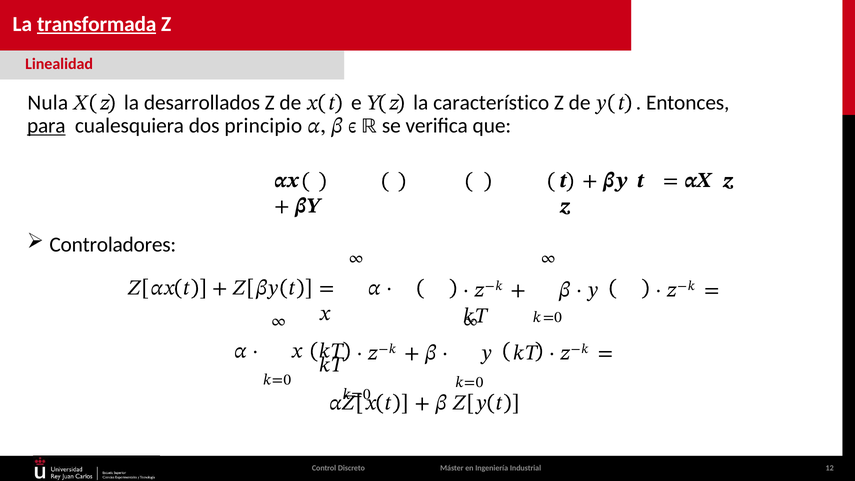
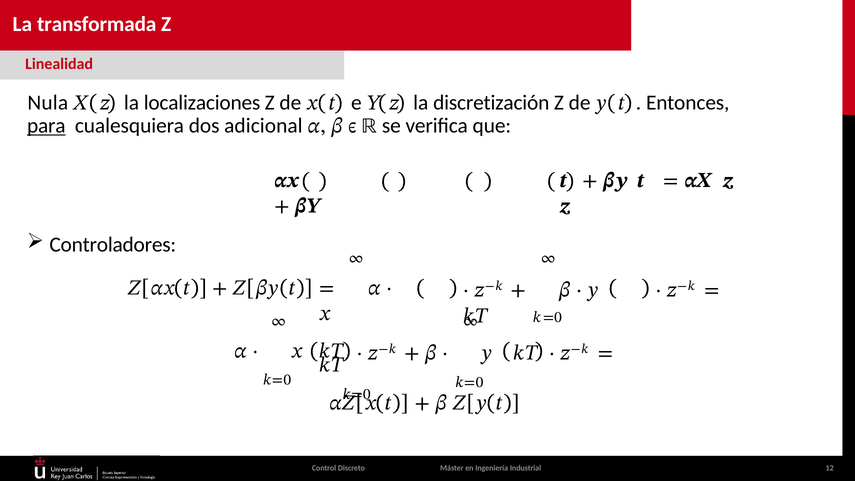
transformada underline: present -> none
desarrollados: desarrollados -> localizaciones
característico: característico -> discretización
principio: principio -> adicional
